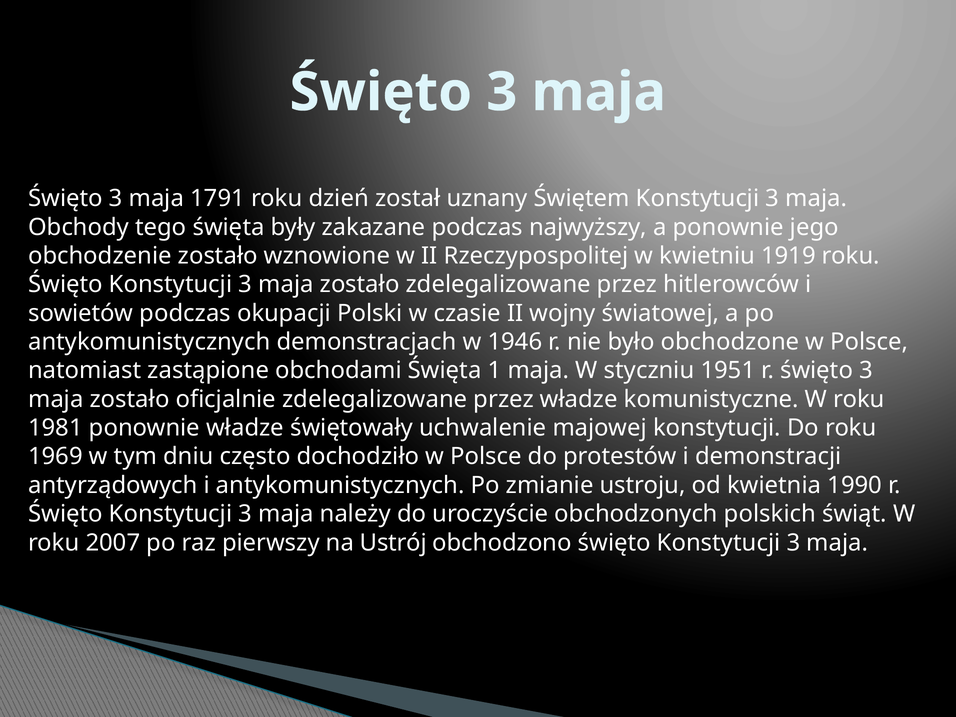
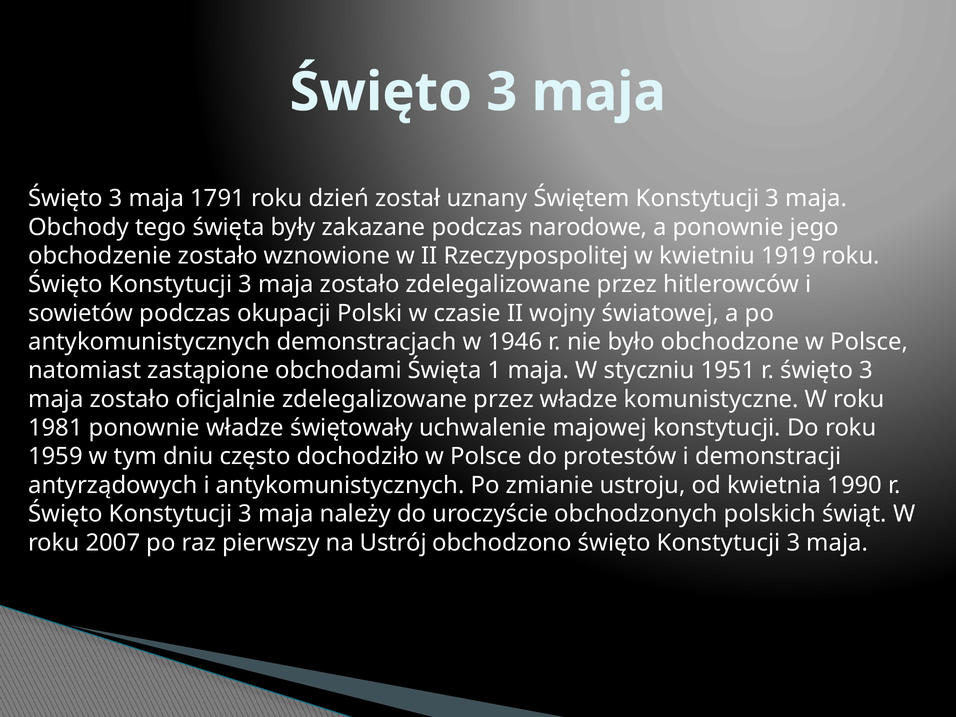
najwyższy: najwyższy -> narodowe
1969: 1969 -> 1959
